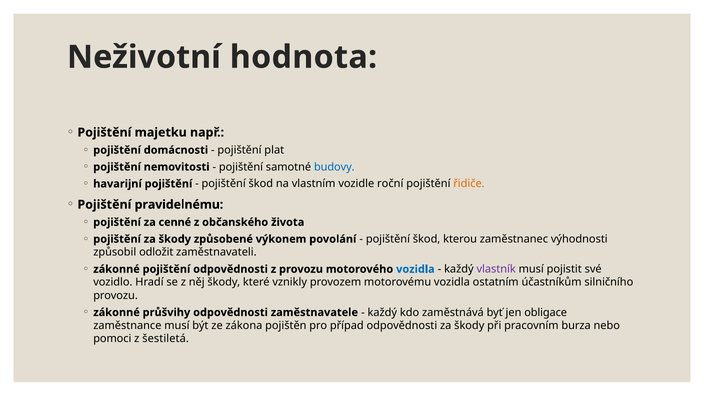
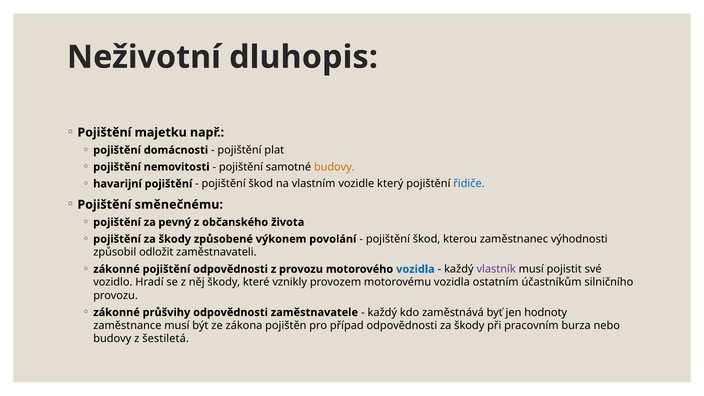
hodnota: hodnota -> dluhopis
budovy at (334, 167) colour: blue -> orange
roční: roční -> který
řidiče colour: orange -> blue
pravidelnému: pravidelnému -> směnečnému
cenné: cenné -> pevný
obligace: obligace -> hodnoty
pomoci at (112, 339): pomoci -> budovy
